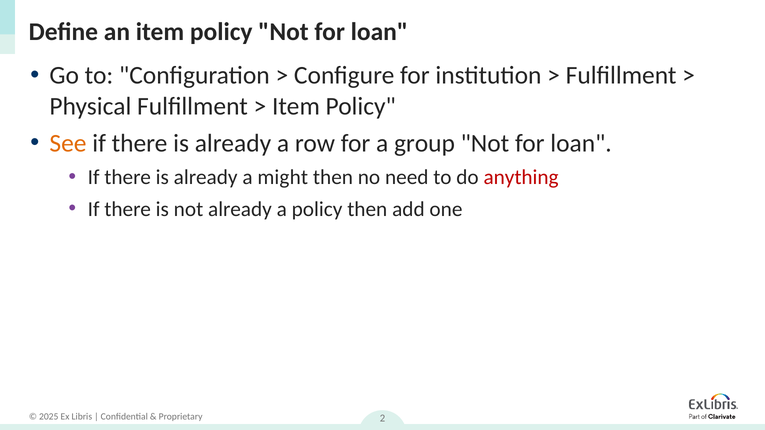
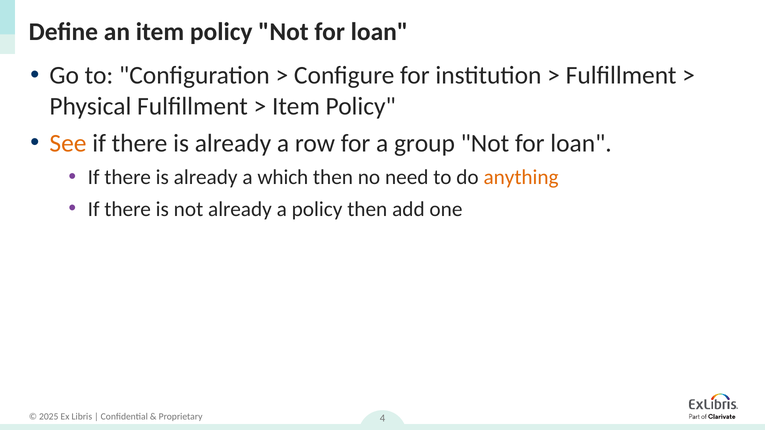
might: might -> which
anything colour: red -> orange
2: 2 -> 4
